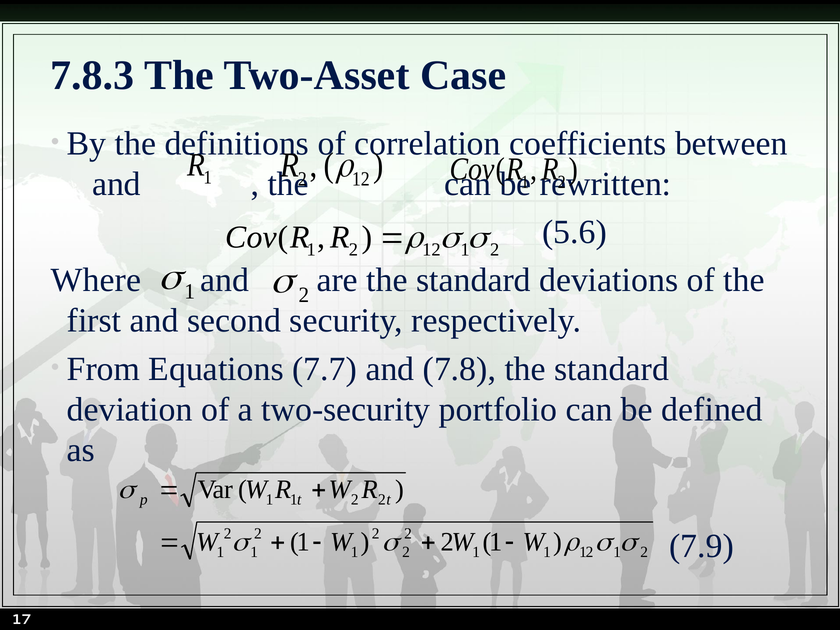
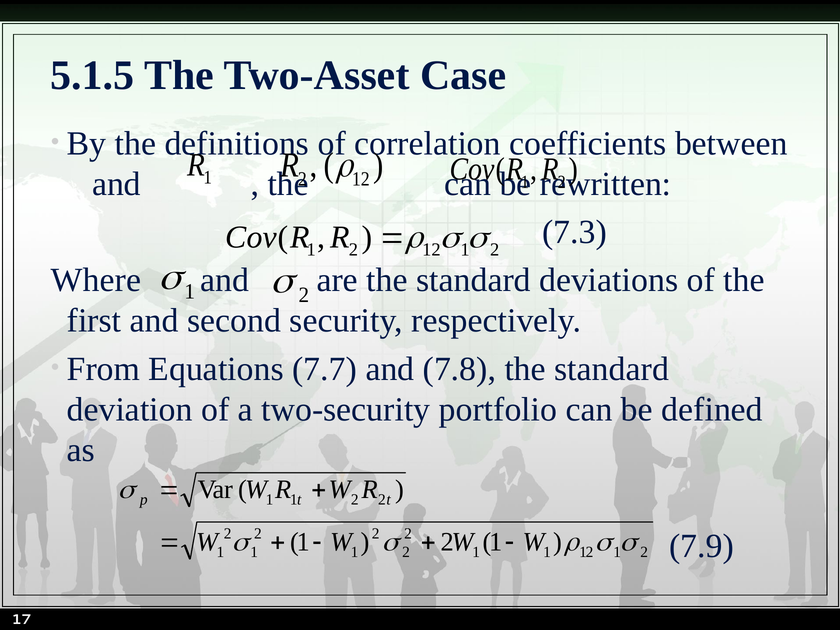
7.8.3: 7.8.3 -> 5.1.5
5.6: 5.6 -> 7.3
